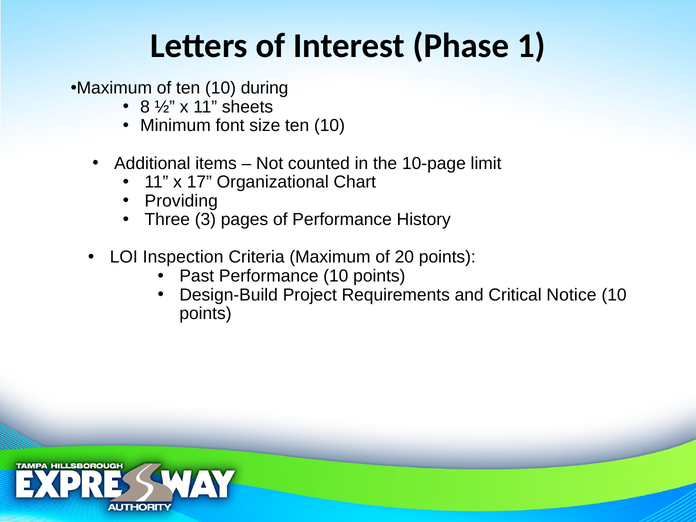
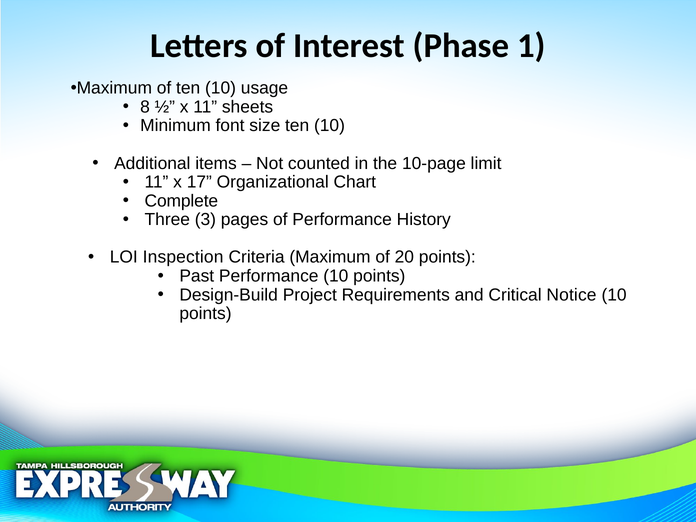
during: during -> usage
Providing: Providing -> Complete
